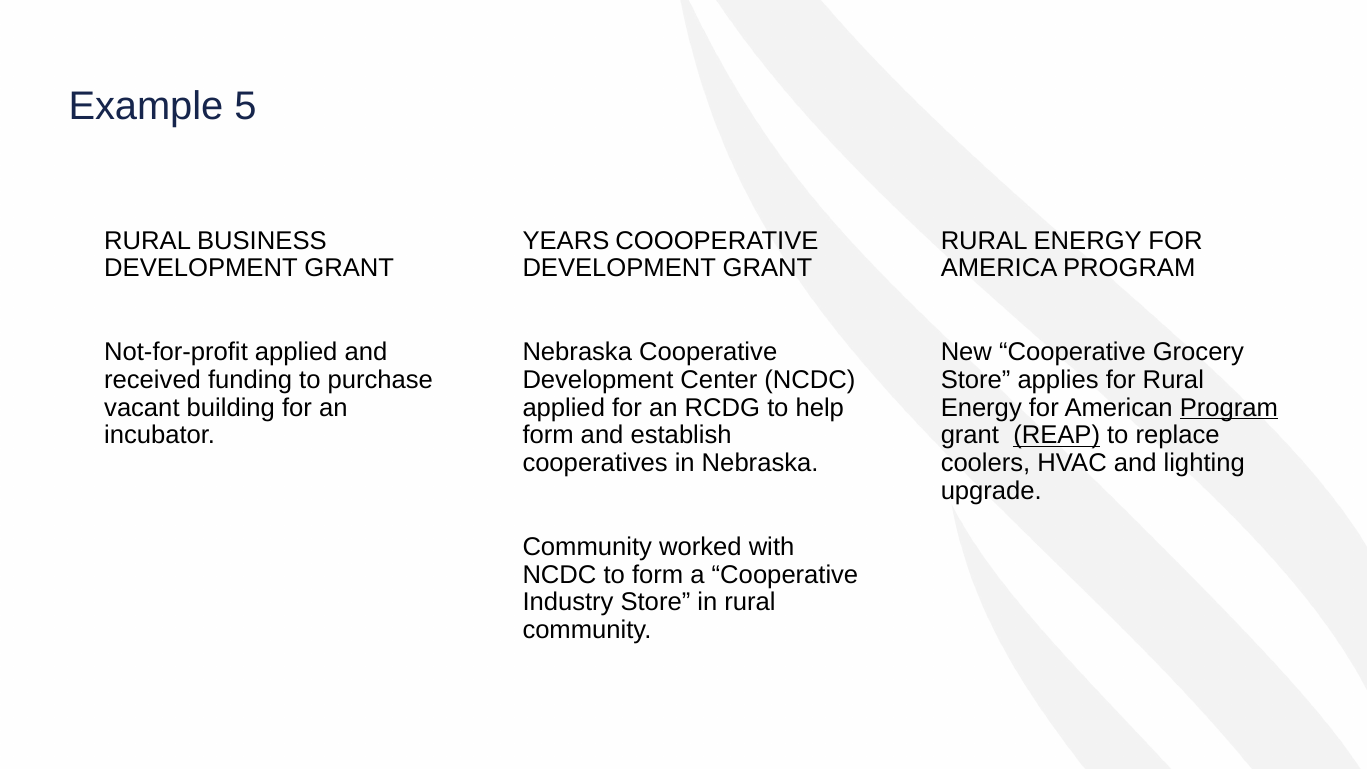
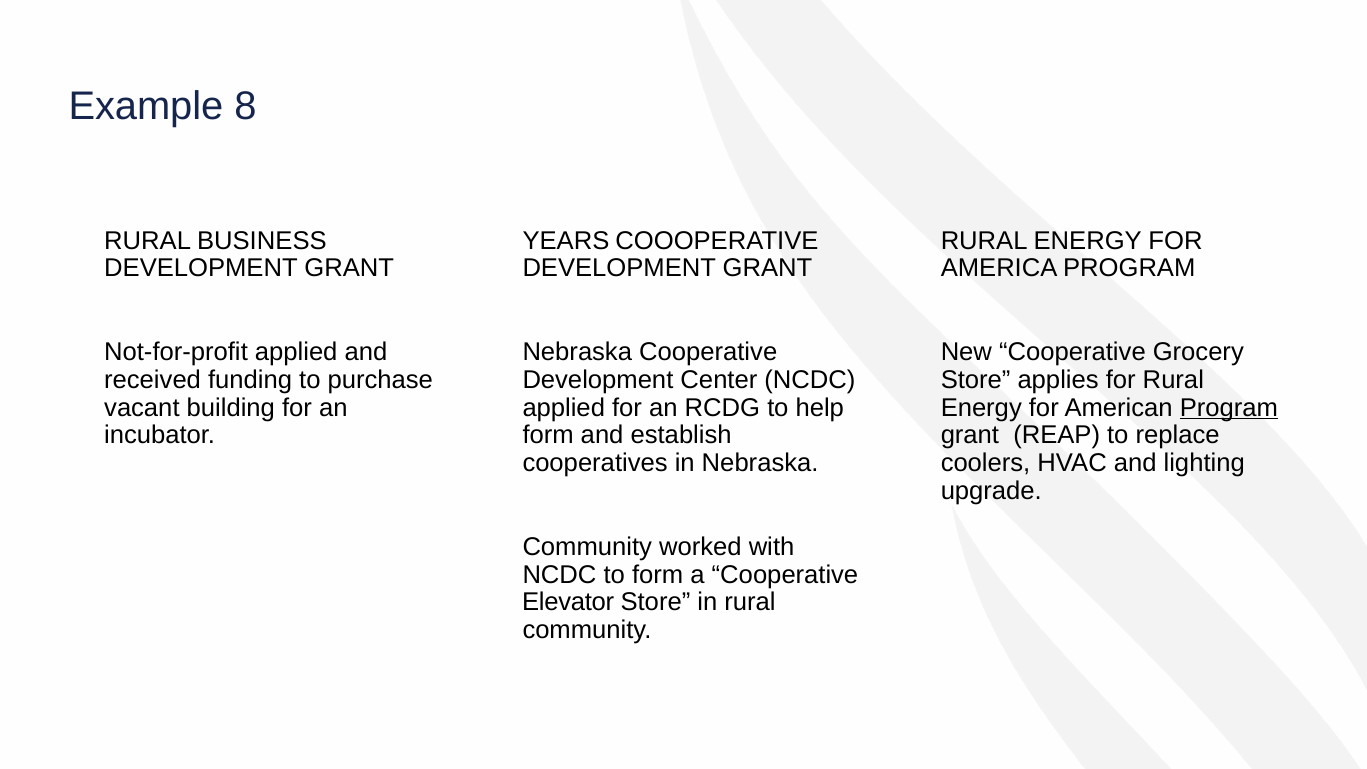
5: 5 -> 8
REAP underline: present -> none
Industry: Industry -> Elevator
